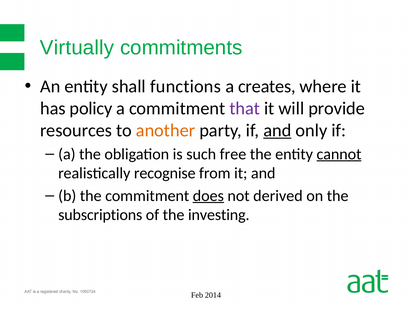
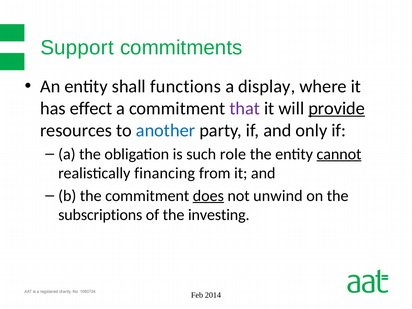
Virtually: Virtually -> Support
creates: creates -> display
policy: policy -> effect
provide underline: none -> present
another colour: orange -> blue
and at (277, 130) underline: present -> none
free: free -> role
recognise: recognise -> financing
derived: derived -> unwind
